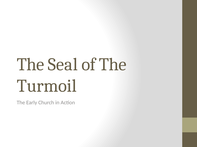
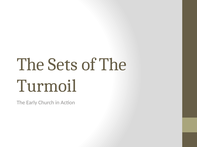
Seal: Seal -> Sets
